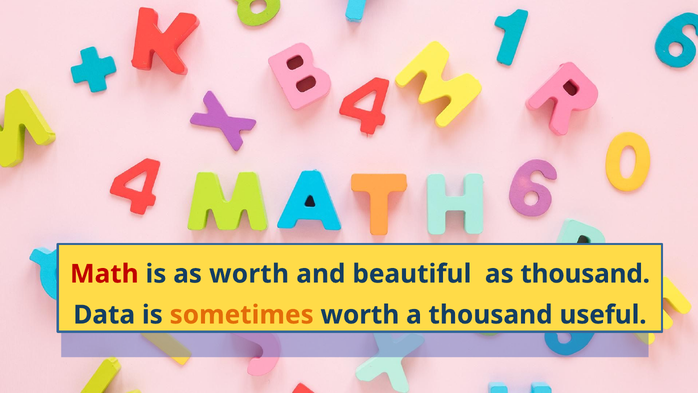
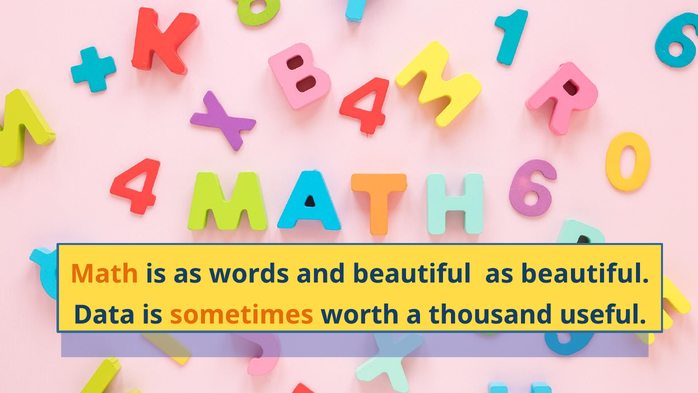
Math colour: red -> orange
as worth: worth -> words
as thousand: thousand -> beautiful
